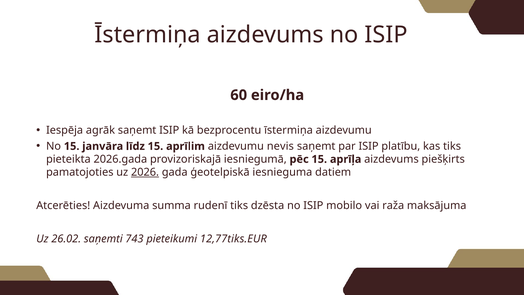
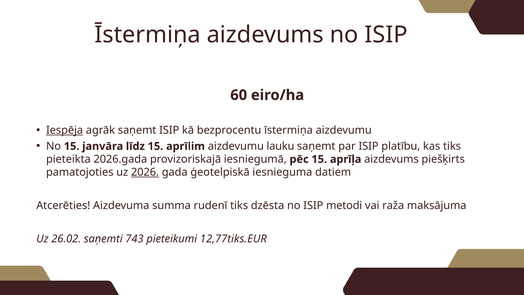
Iespēja underline: none -> present
nevis: nevis -> lauku
mobilo: mobilo -> metodi
